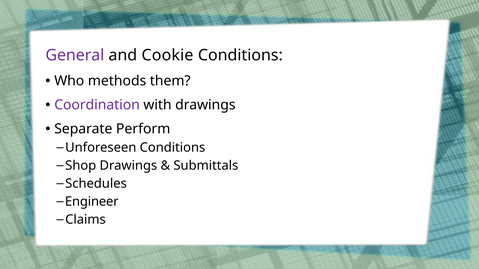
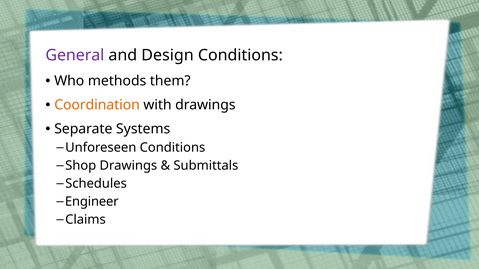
Cookie: Cookie -> Design
Coordination colour: purple -> orange
Perform: Perform -> Systems
